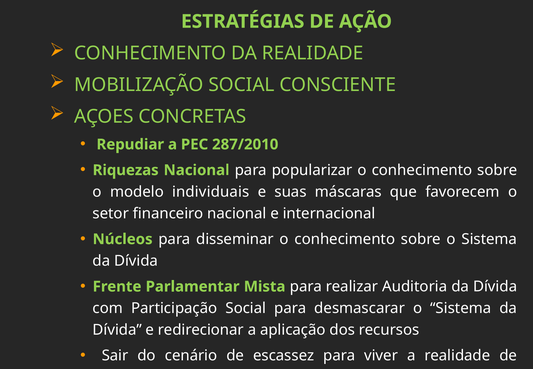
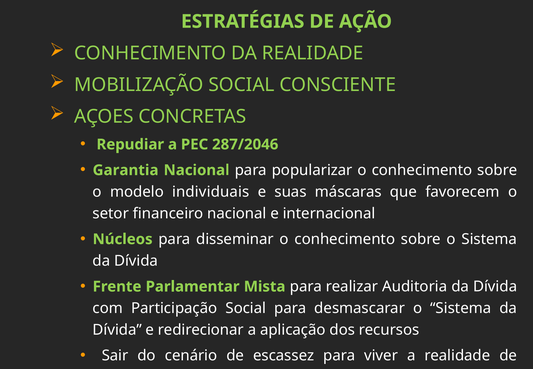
287/2010: 287/2010 -> 287/2046
Riquezas: Riquezas -> Garantia
